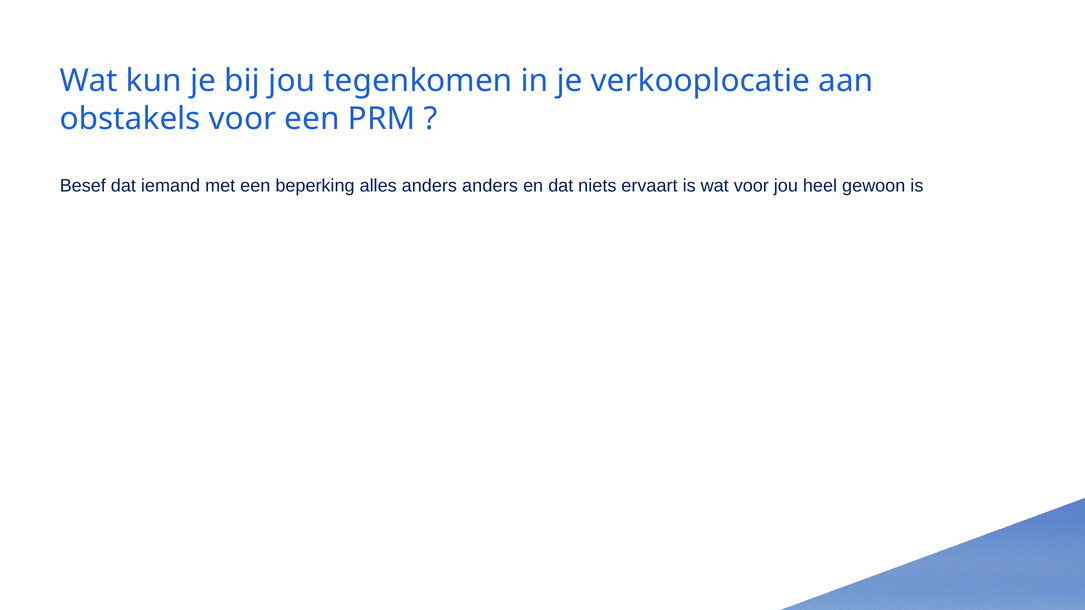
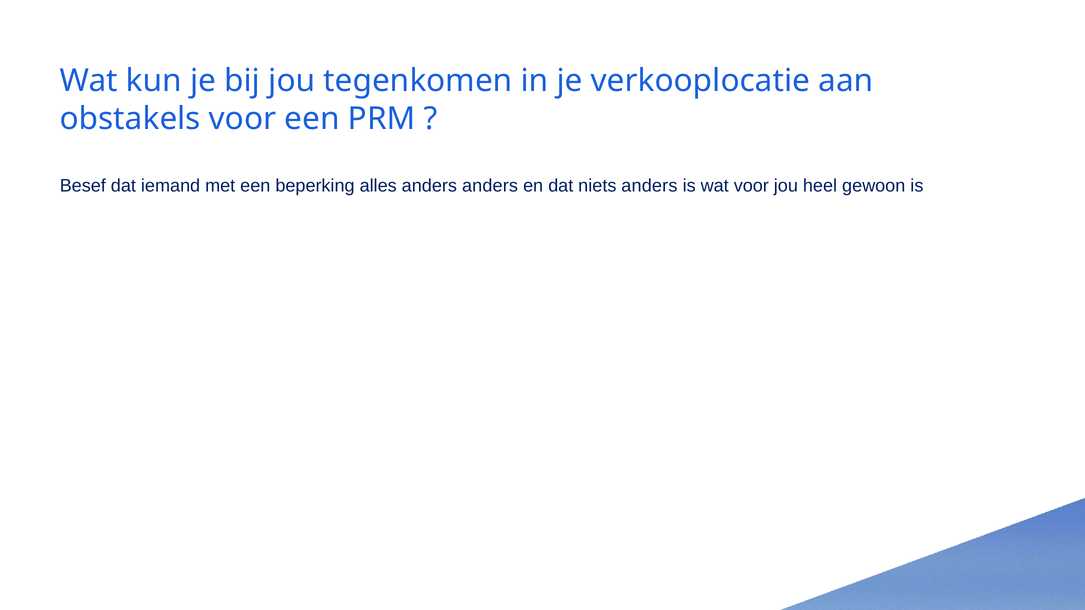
niets ervaart: ervaart -> anders
